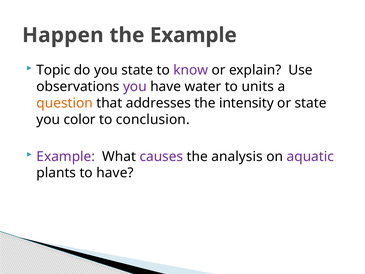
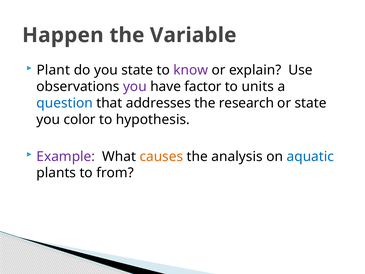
the Example: Example -> Variable
Topic: Topic -> Plant
water: water -> factor
question colour: orange -> blue
intensity: intensity -> research
conclusion: conclusion -> hypothesis
causes colour: purple -> orange
aquatic colour: purple -> blue
to have: have -> from
